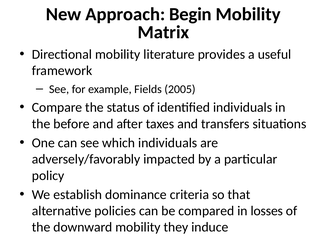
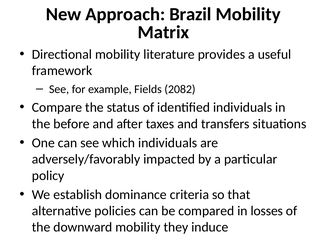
Begin: Begin -> Brazil
2005: 2005 -> 2082
